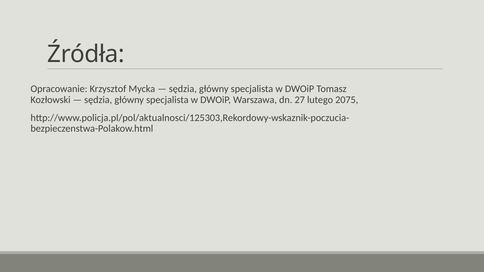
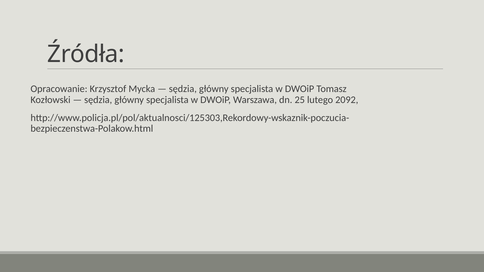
27: 27 -> 25
2075: 2075 -> 2092
